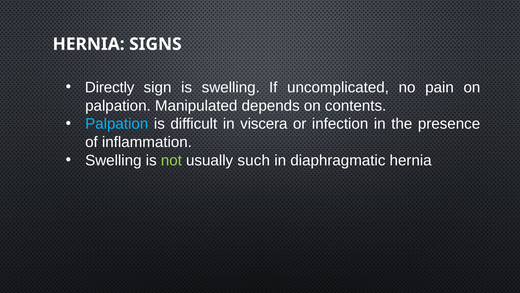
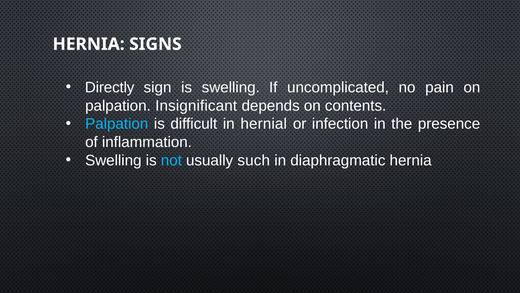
Manipulated: Manipulated -> Insignificant
viscera: viscera -> hernial
not colour: light green -> light blue
